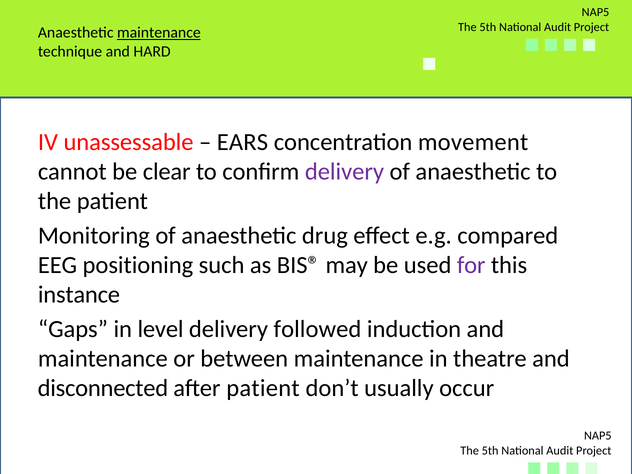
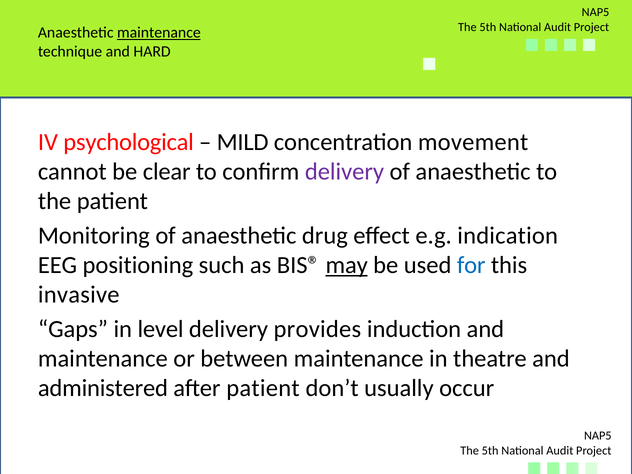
unassessable: unassessable -> psychological
EARS: EARS -> MILD
compared: compared -> indication
may underline: none -> present
for colour: purple -> blue
instance: instance -> invasive
followed: followed -> provides
disconnected: disconnected -> administered
